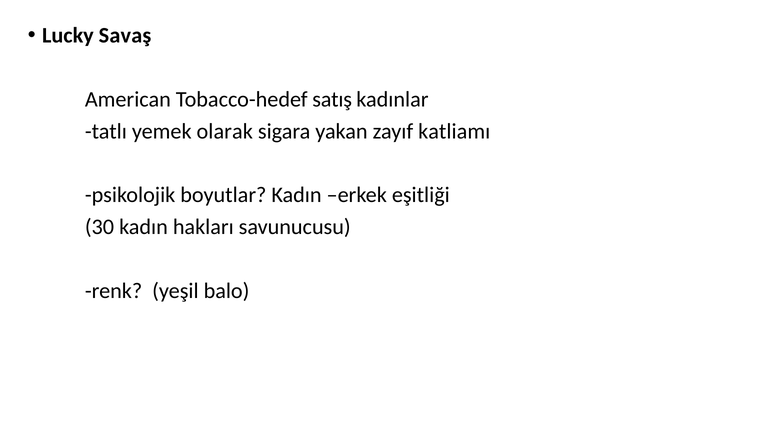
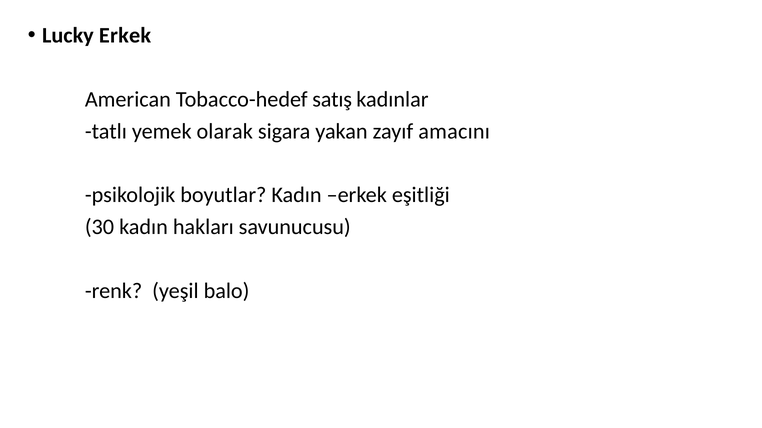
Lucky Savaş: Savaş -> Erkek
katliamı: katliamı -> amacını
